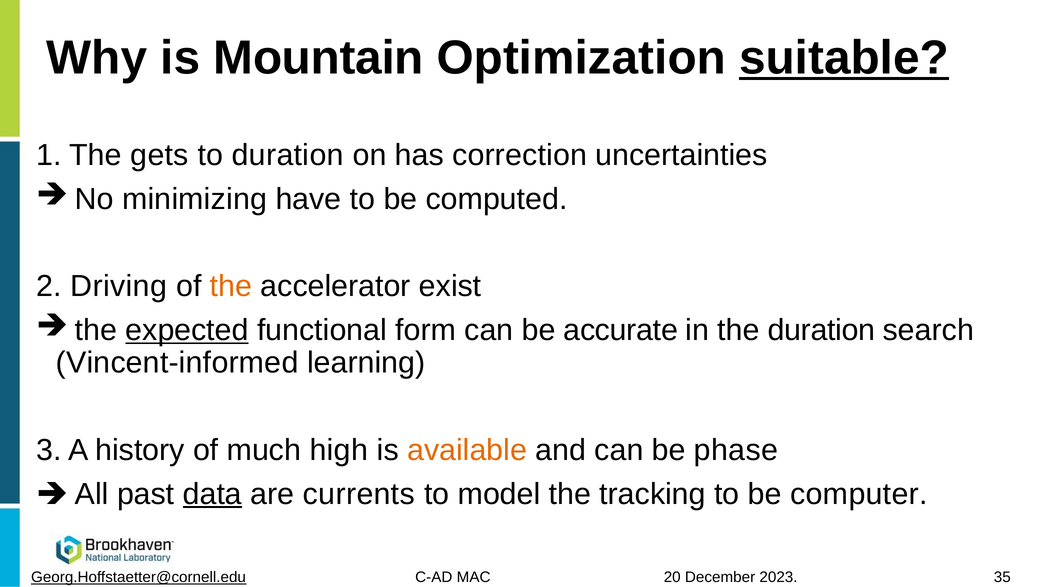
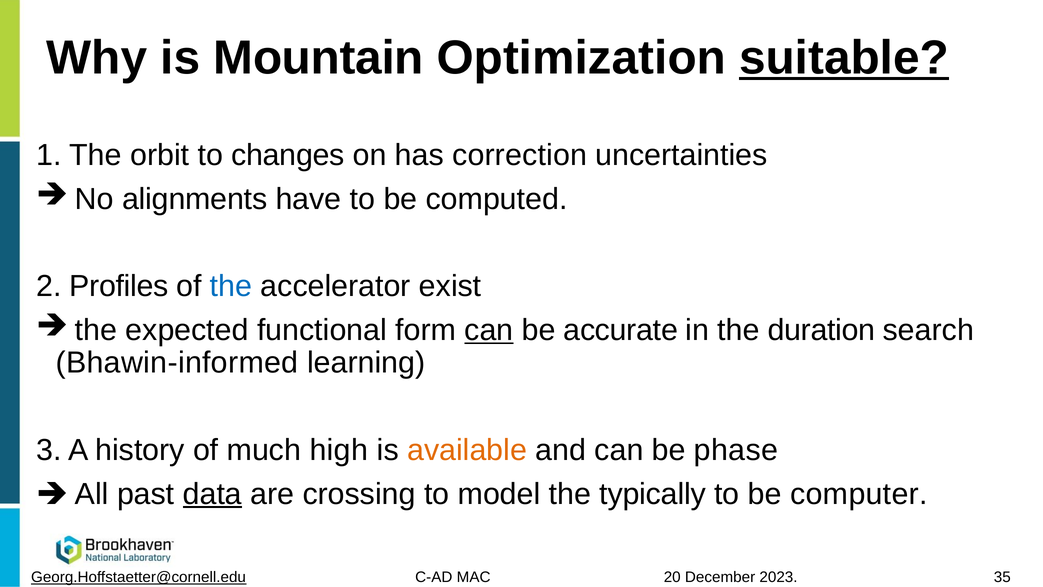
gets: gets -> orbit
to duration: duration -> changes
minimizing: minimizing -> alignments
Driving: Driving -> Profiles
the at (231, 286) colour: orange -> blue
expected underline: present -> none
can at (489, 330) underline: none -> present
Vincent-informed: Vincent-informed -> Bhawin-informed
currents: currents -> crossing
tracking: tracking -> typically
